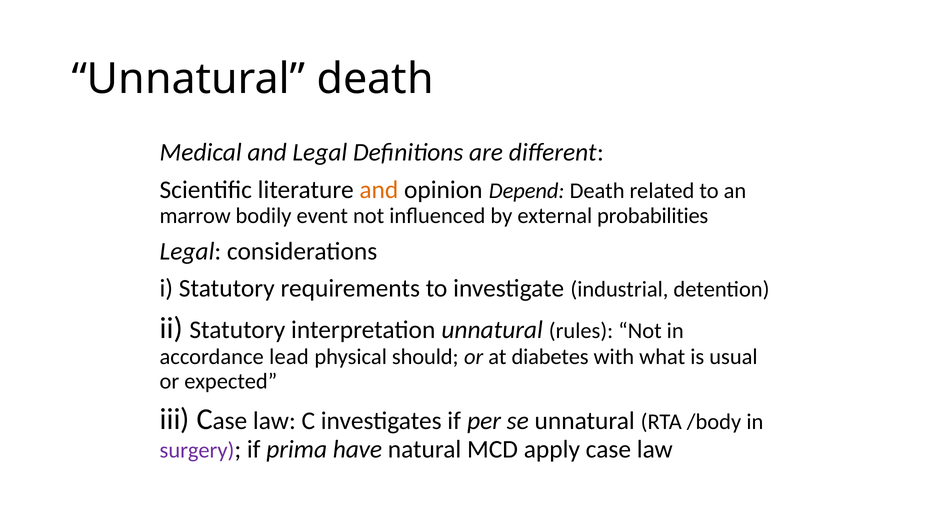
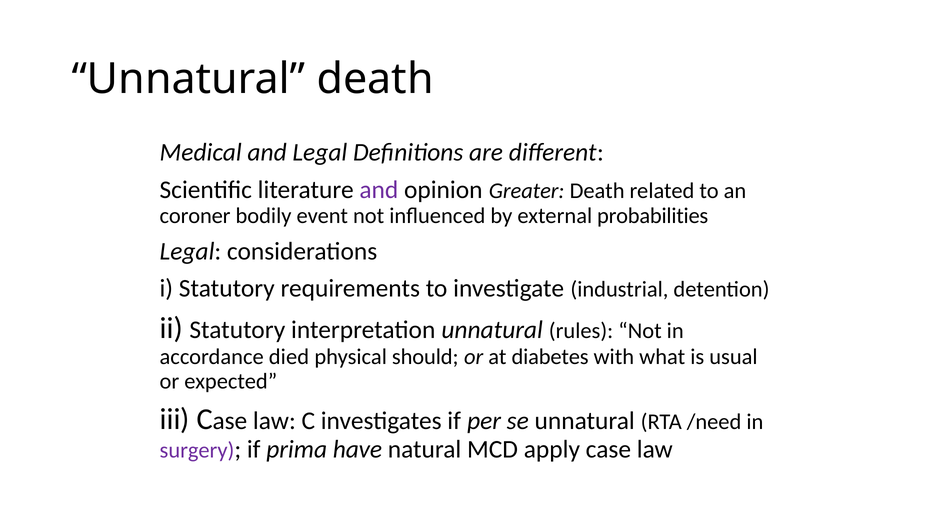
and at (379, 190) colour: orange -> purple
Depend: Depend -> Greater
marrow: marrow -> coroner
lead: lead -> died
/body: /body -> /need
